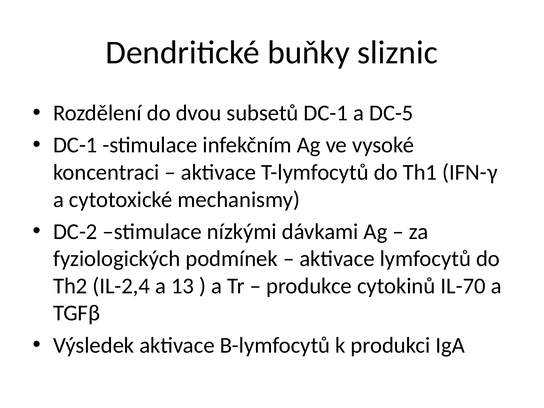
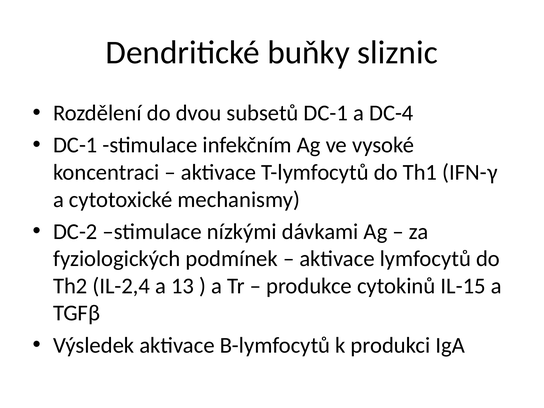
DC-5: DC-5 -> DC-4
IL-70: IL-70 -> IL-15
